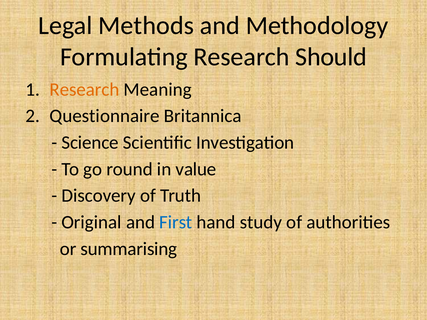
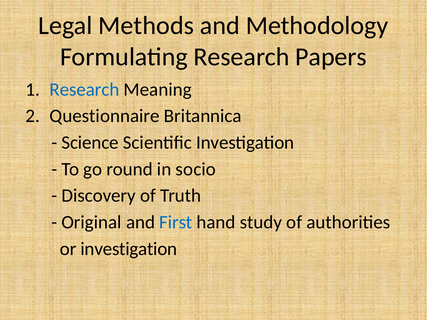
Should: Should -> Papers
Research at (85, 90) colour: orange -> blue
value: value -> socio
or summarising: summarising -> investigation
